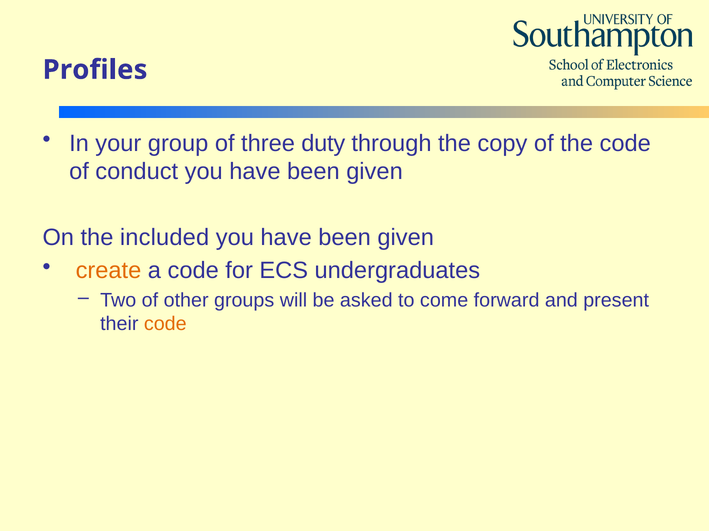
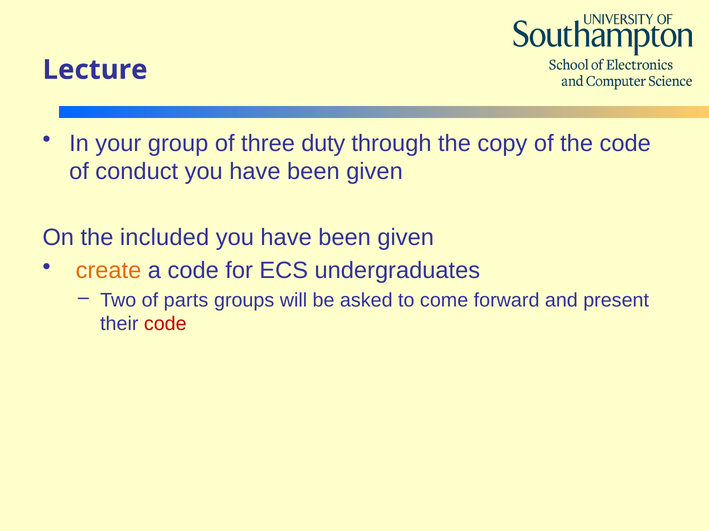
Profiles: Profiles -> Lecture
other: other -> parts
code at (165, 324) colour: orange -> red
